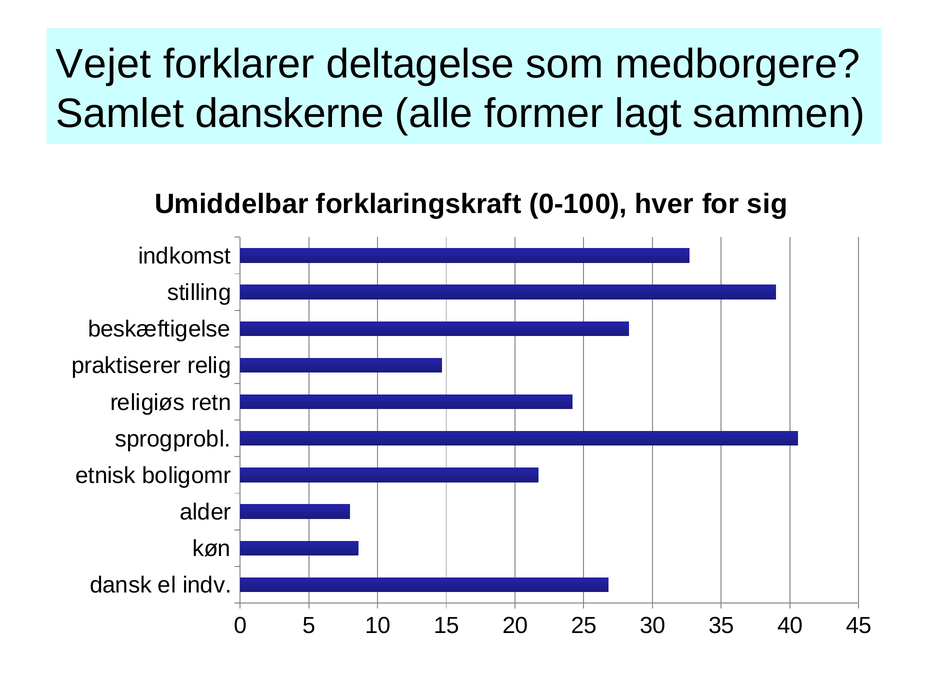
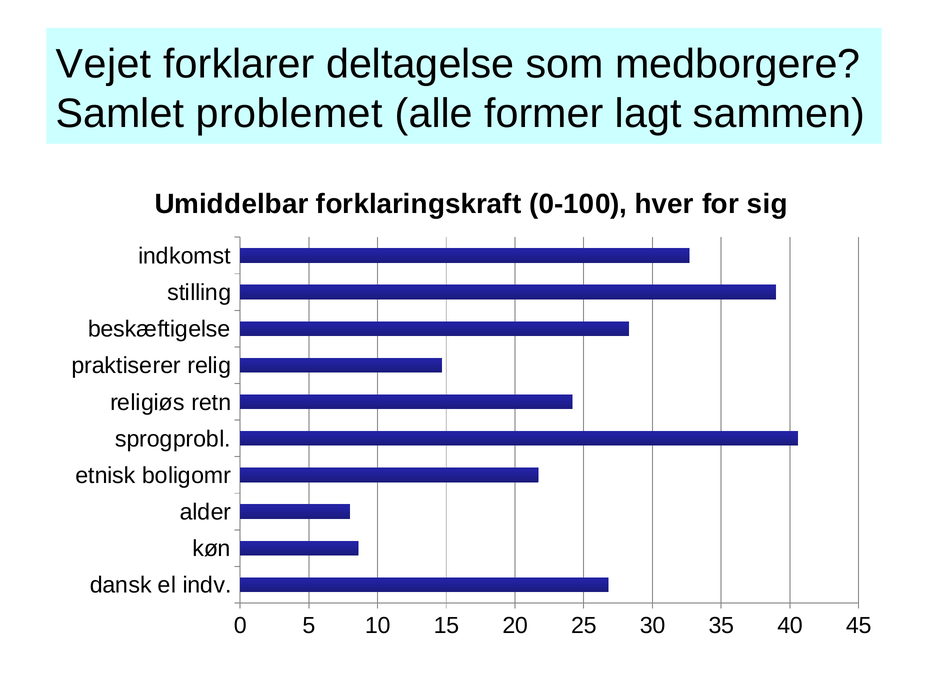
danskerne: danskerne -> problemet
